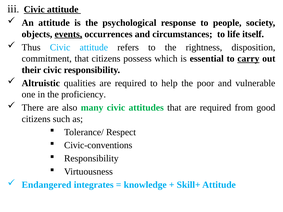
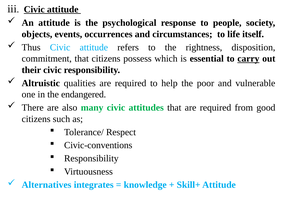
events underline: present -> none
proficiency: proficiency -> endangered
Endangered: Endangered -> Alternatives
